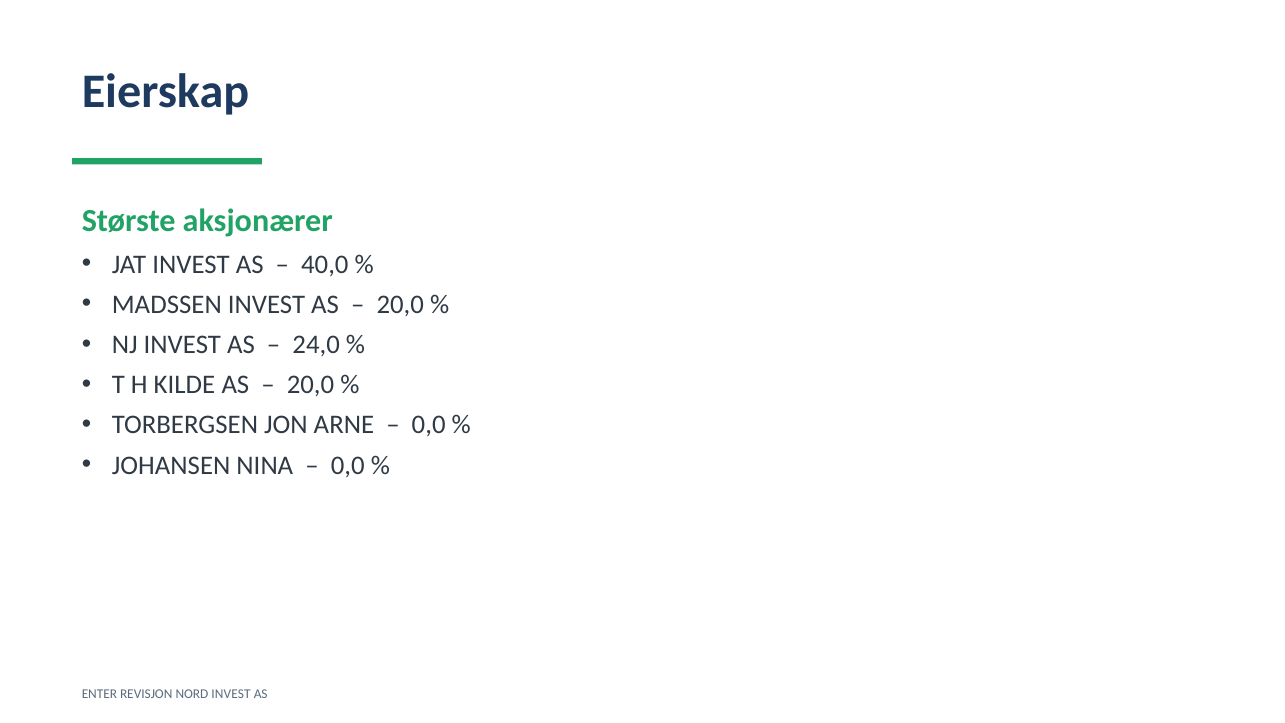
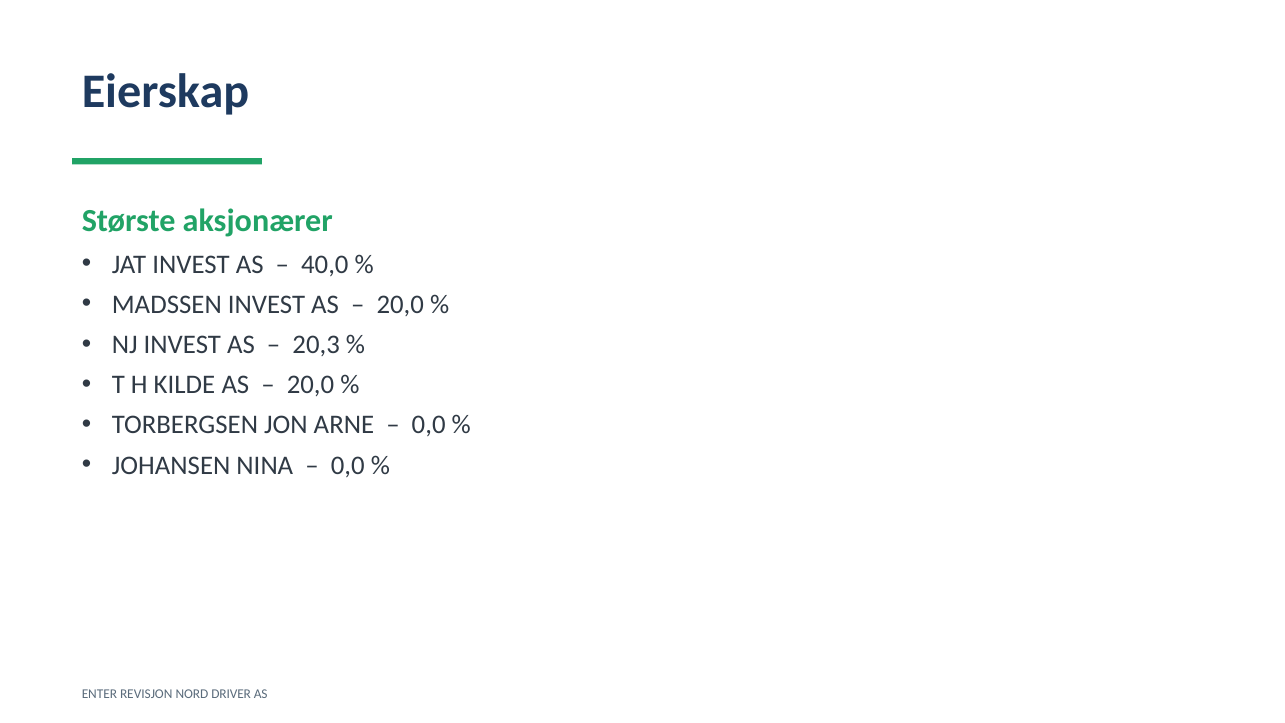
24,0: 24,0 -> 20,3
NORD INVEST: INVEST -> DRIVER
